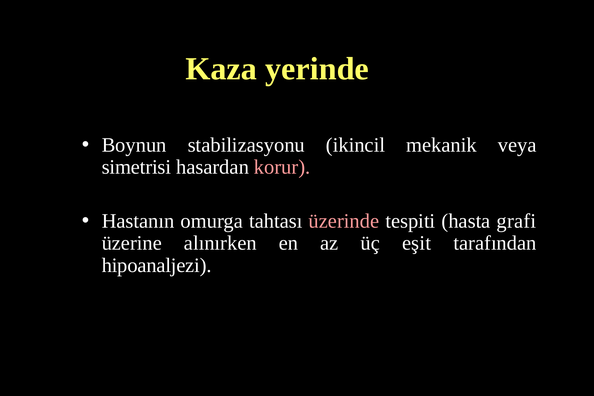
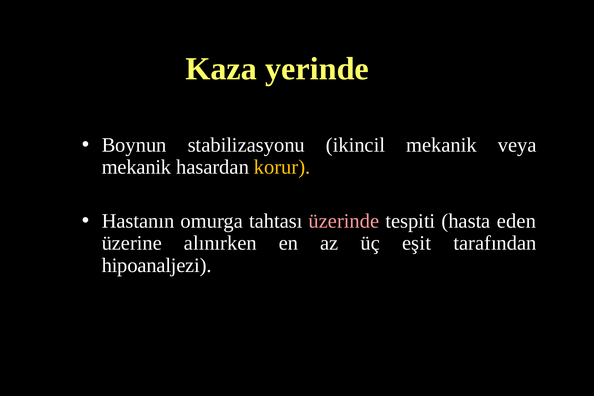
simetrisi at (136, 167): simetrisi -> mekanik
korur colour: pink -> yellow
grafi: grafi -> eden
